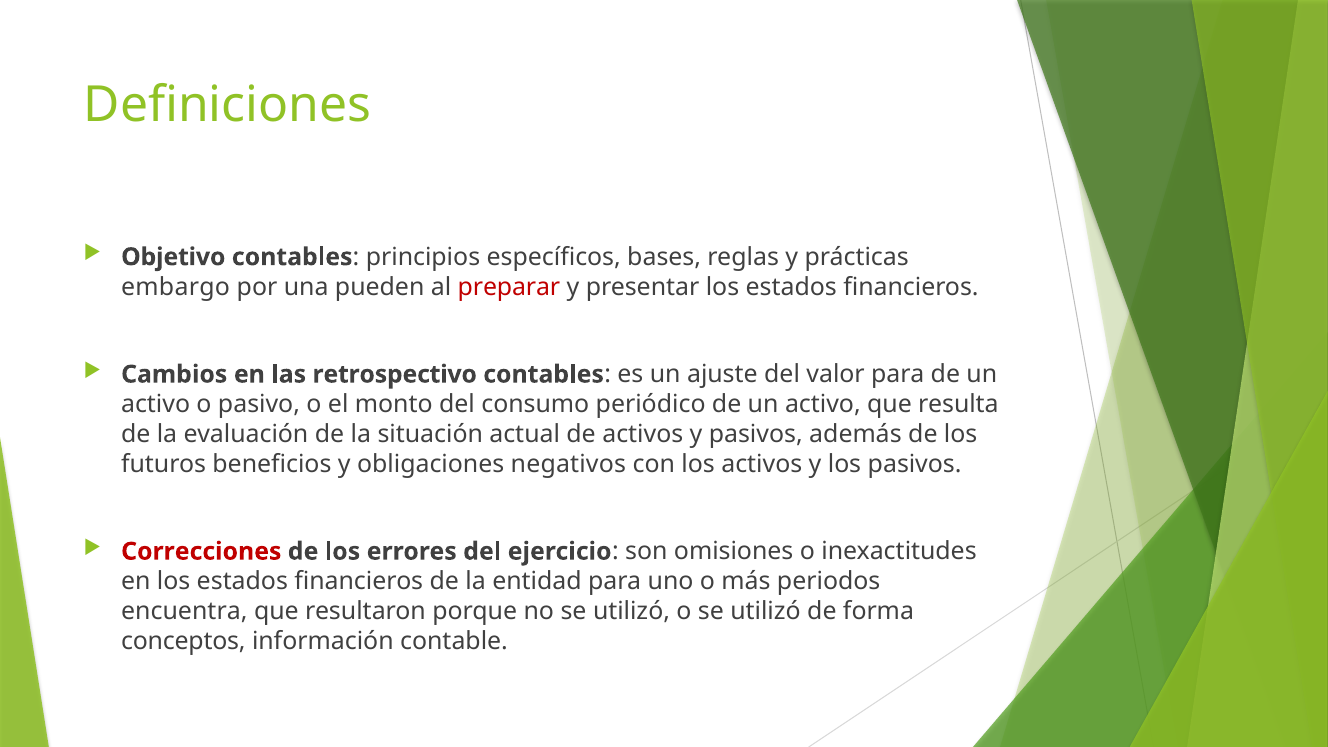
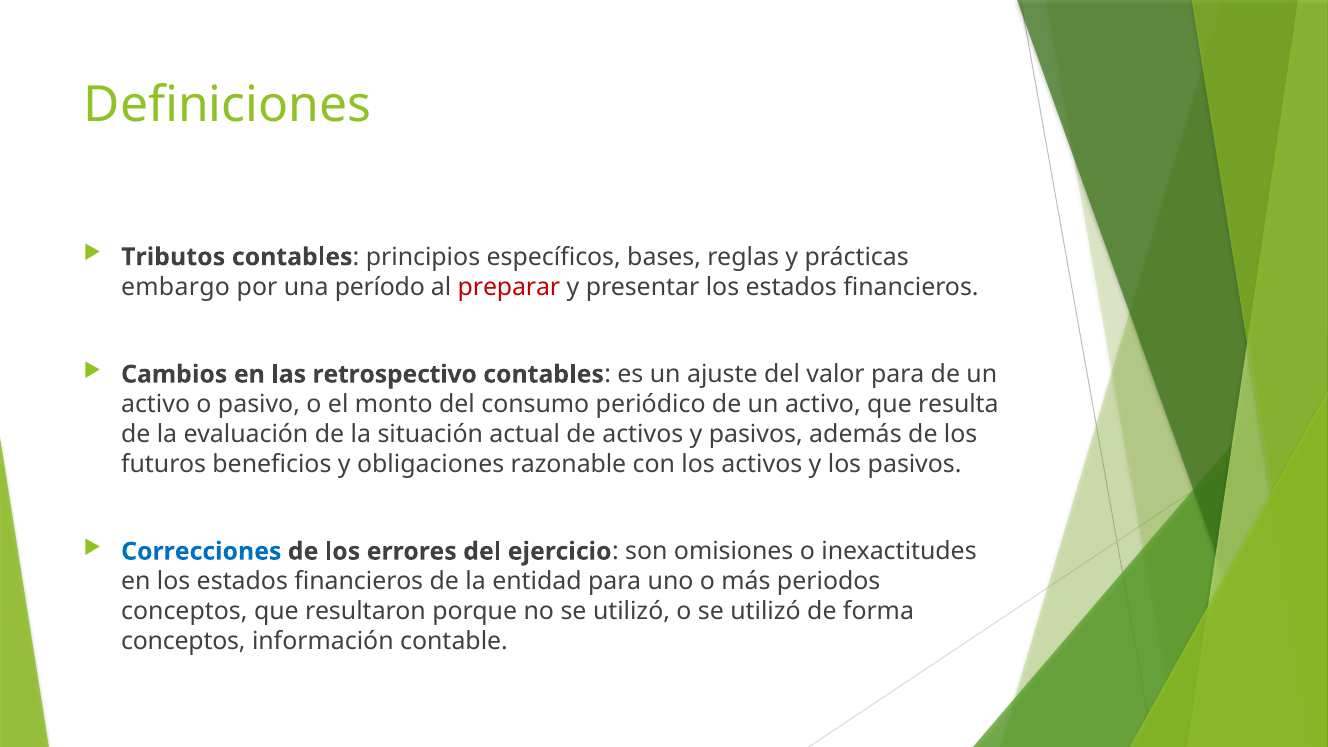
Objetivo: Objetivo -> Tributos
pueden: pueden -> período
negativos: negativos -> razonable
Correcciones colour: red -> blue
encuentra at (184, 611): encuentra -> conceptos
